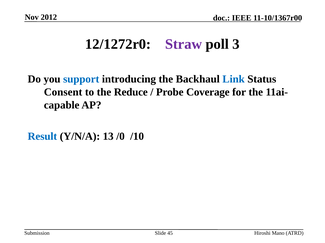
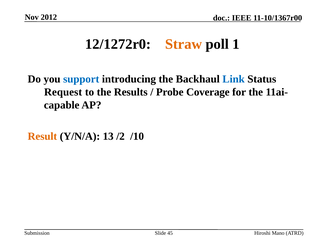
Straw colour: purple -> orange
3: 3 -> 1
Consent: Consent -> Request
Reduce: Reduce -> Results
Result colour: blue -> orange
/0: /0 -> /2
